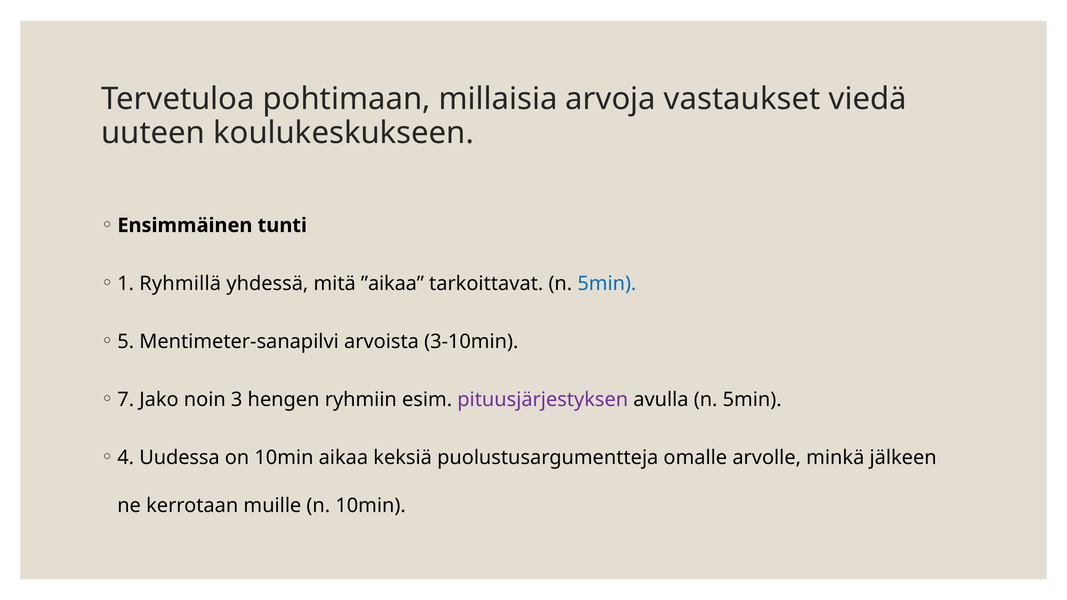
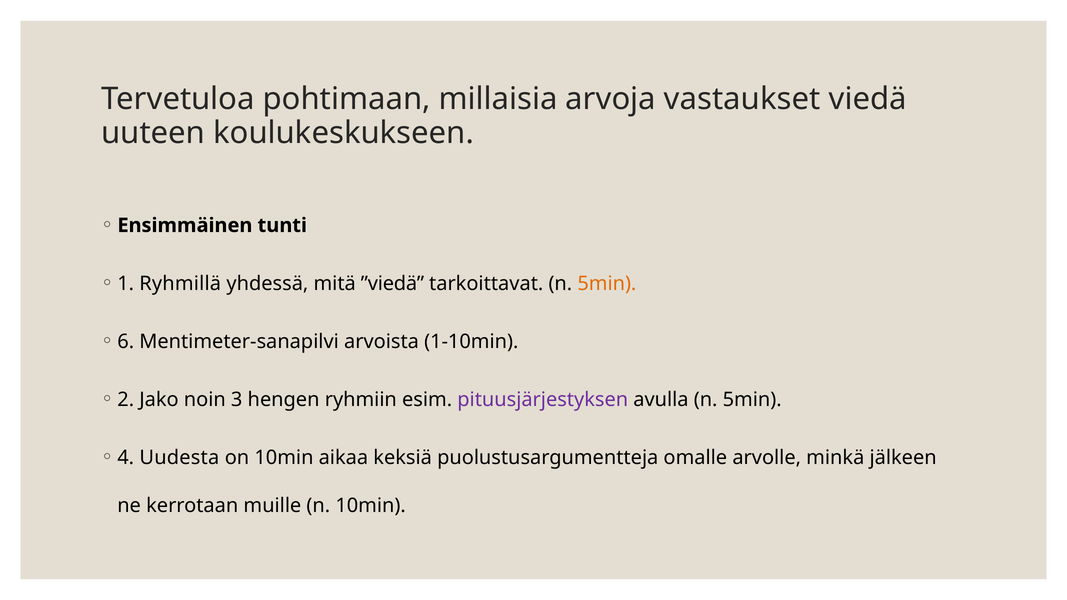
”aikaa: ”aikaa -> ”viedä
5min at (607, 284) colour: blue -> orange
5: 5 -> 6
3-10min: 3-10min -> 1-10min
7: 7 -> 2
Uudessa: Uudessa -> Uudesta
